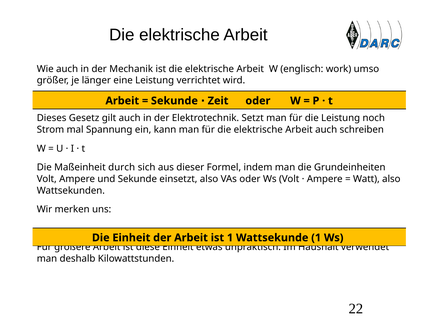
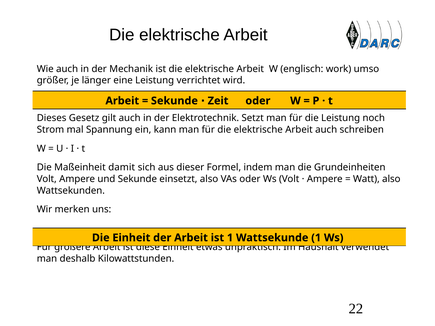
durch: durch -> damit
